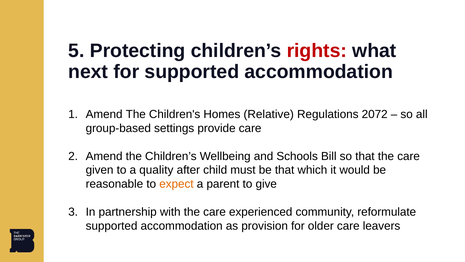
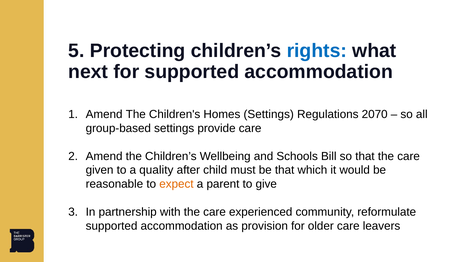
rights colour: red -> blue
Homes Relative: Relative -> Settings
2072: 2072 -> 2070
